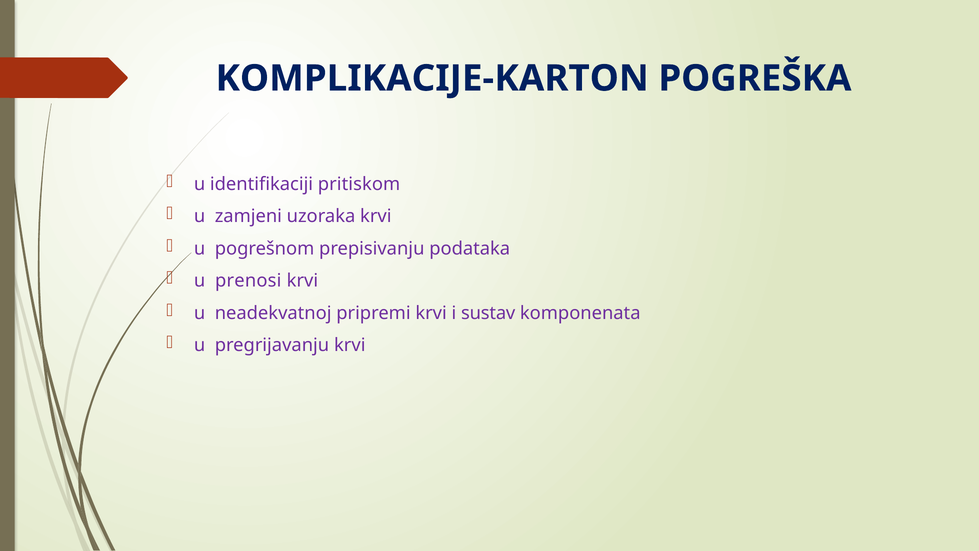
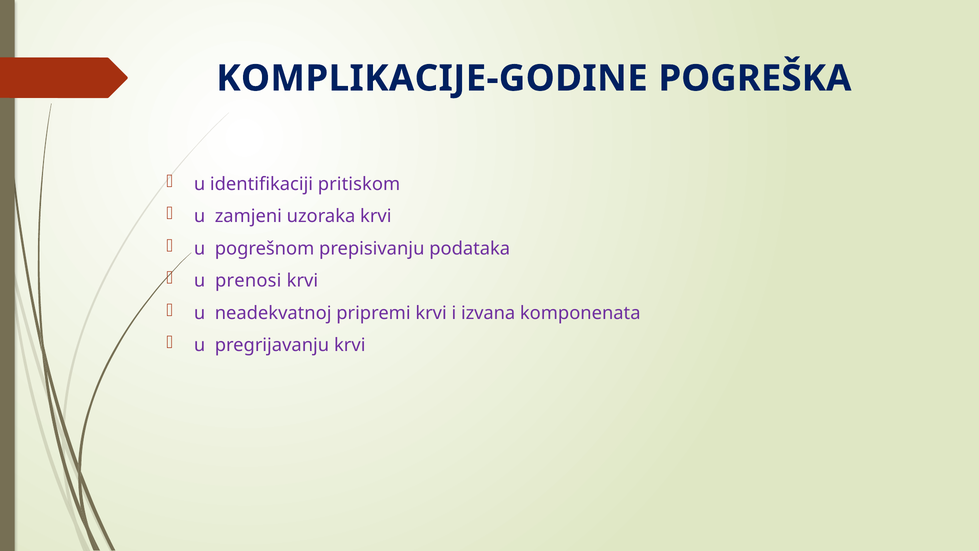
KOMPLIKACIJE-KARTON: KOMPLIKACIJE-KARTON -> KOMPLIKACIJE-GODINE
sustav: sustav -> izvana
